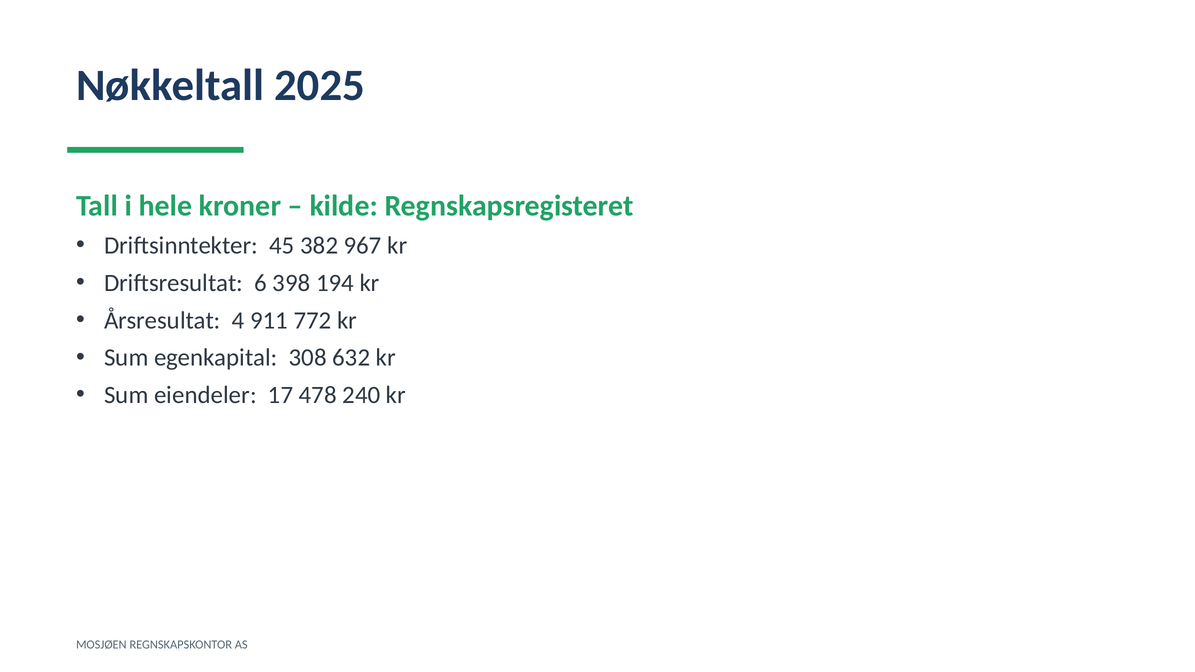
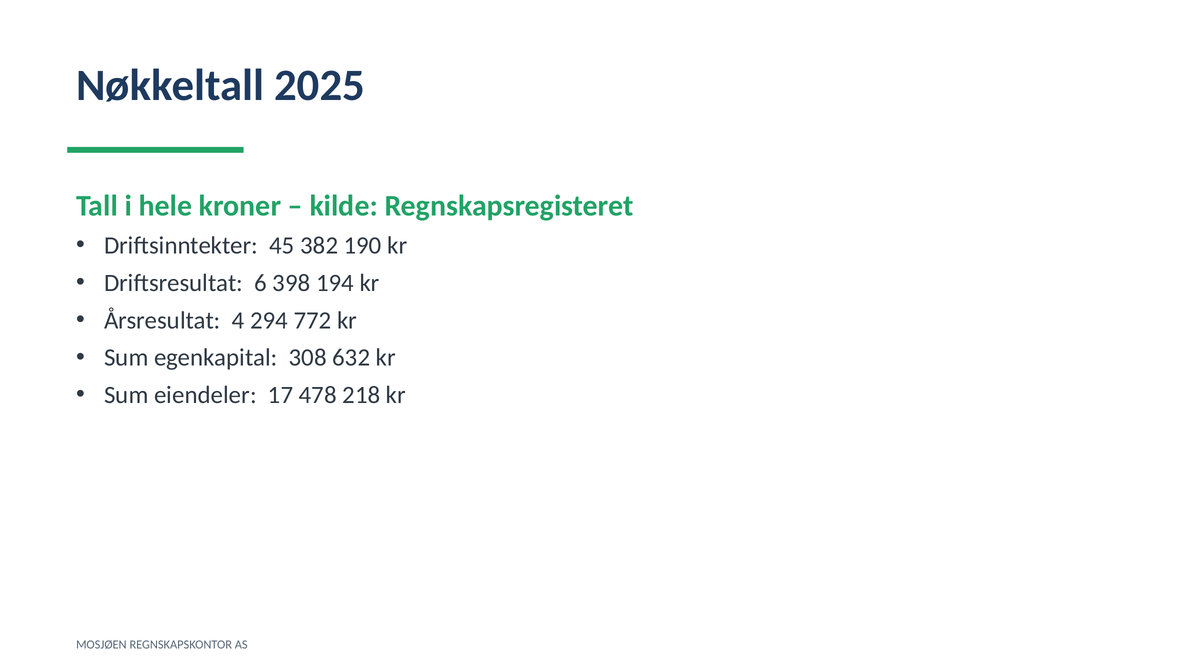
967: 967 -> 190
911: 911 -> 294
240: 240 -> 218
